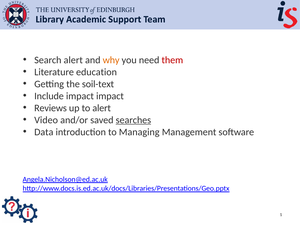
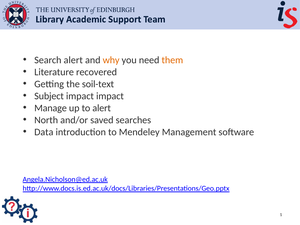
them colour: red -> orange
education: education -> recovered
Include: Include -> Subject
Reviews: Reviews -> Manage
Video: Video -> North
searches underline: present -> none
Managing: Managing -> Mendeley
